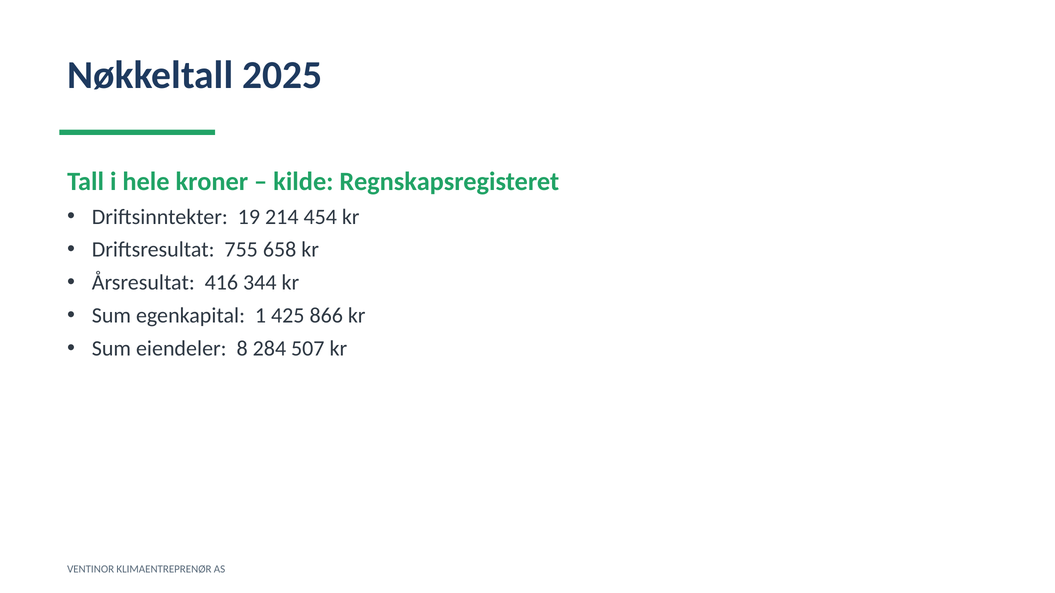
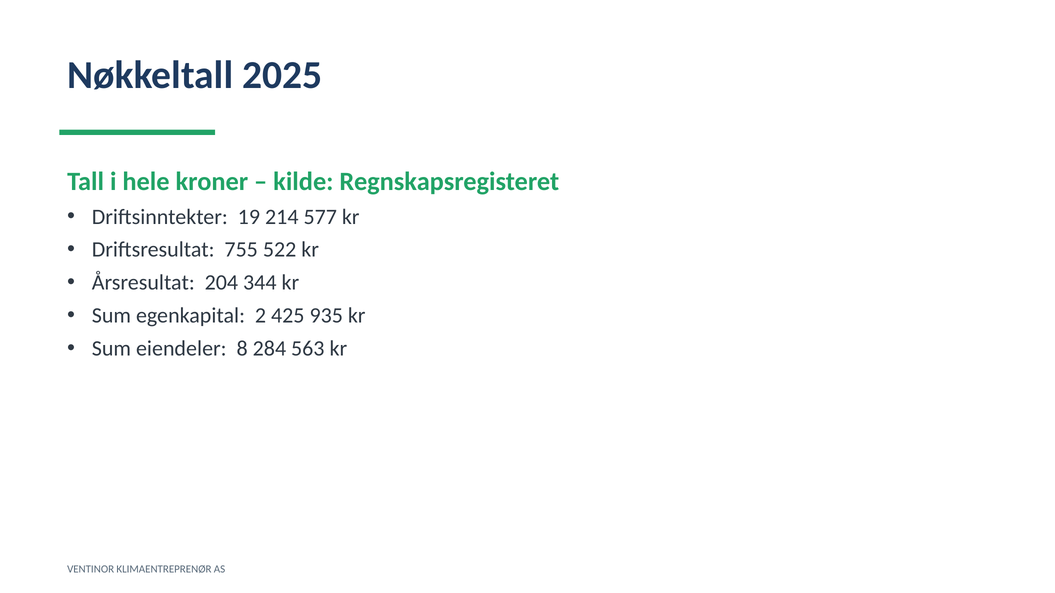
454: 454 -> 577
658: 658 -> 522
416: 416 -> 204
1: 1 -> 2
866: 866 -> 935
507: 507 -> 563
